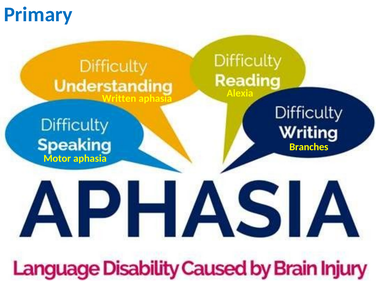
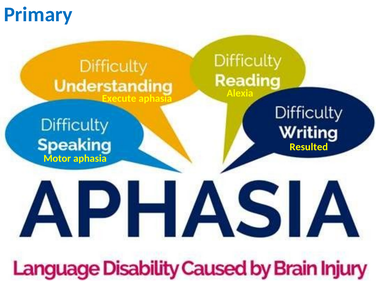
Written: Written -> Execute
Branches: Branches -> Resulted
